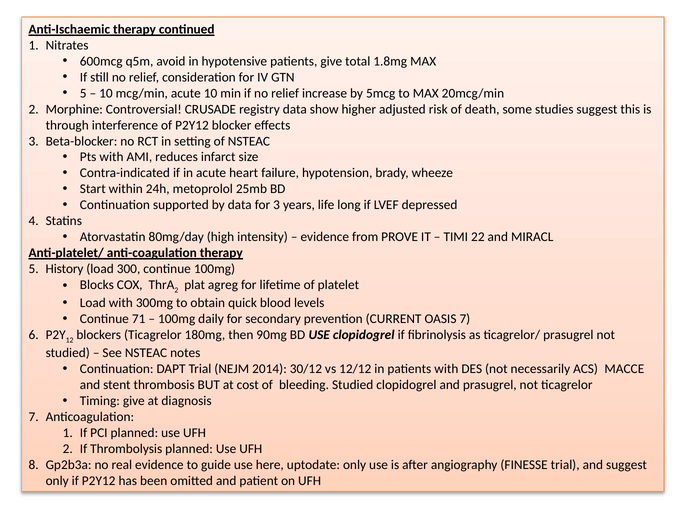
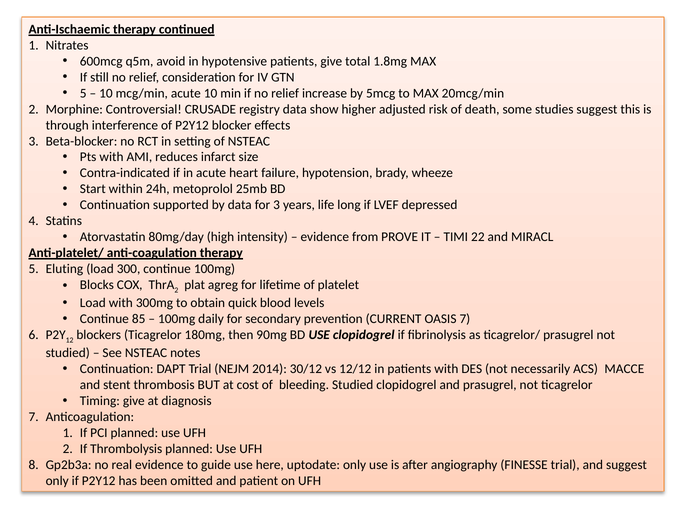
History: History -> Eluting
71: 71 -> 85
